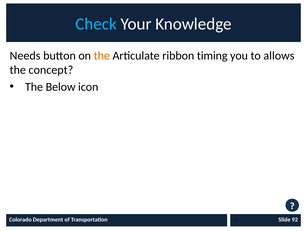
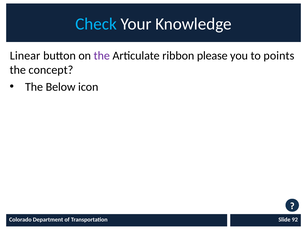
Needs: Needs -> Linear
the at (102, 55) colour: orange -> purple
timing: timing -> please
allows: allows -> points
